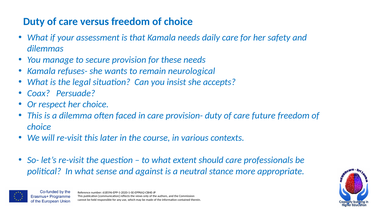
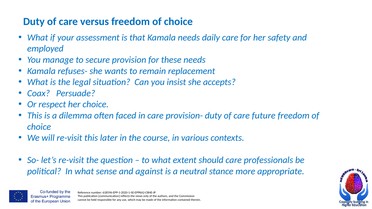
dilemmas: dilemmas -> employed
neurological: neurological -> replacement
